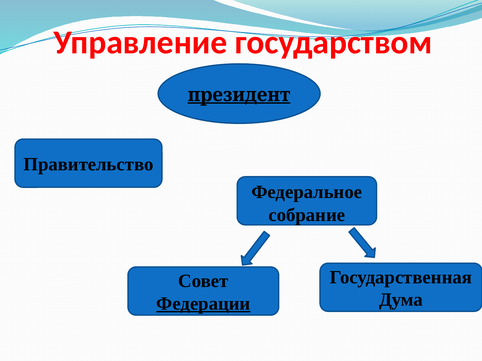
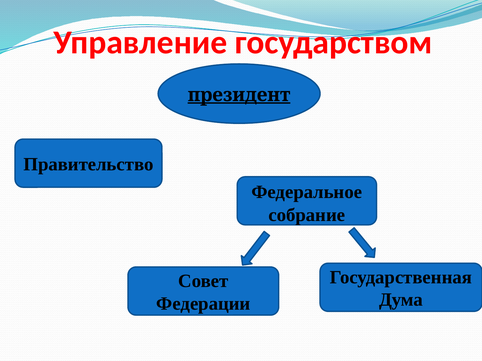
Федерации underline: present -> none
